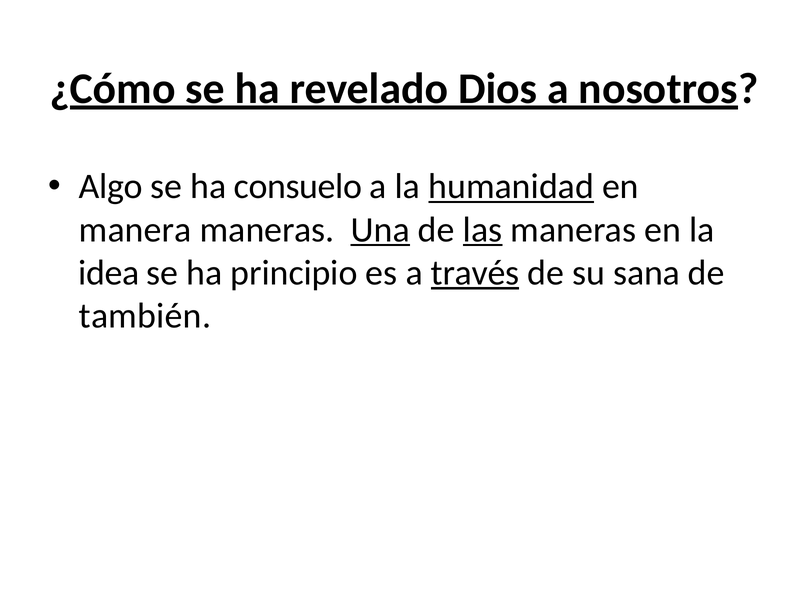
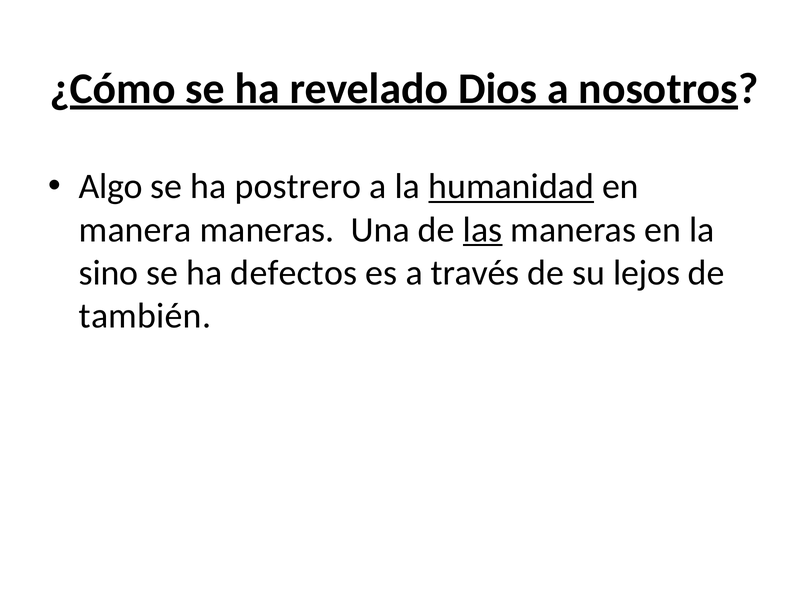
consuelo: consuelo -> postrero
Una underline: present -> none
idea: idea -> sino
principio: principio -> defectos
través underline: present -> none
sana: sana -> lejos
